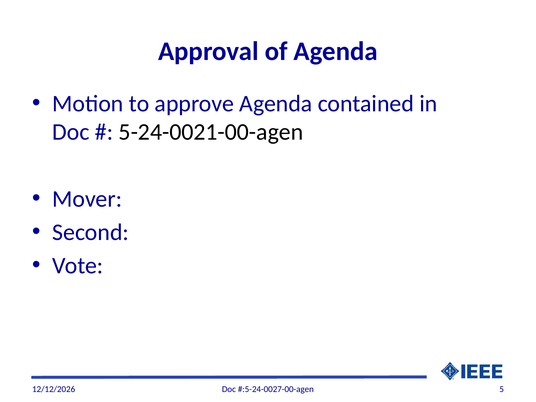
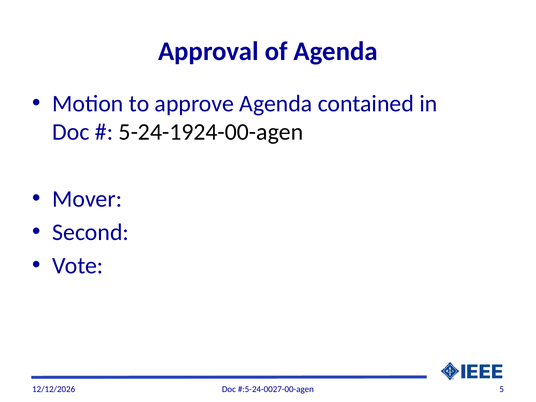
5-24-0021-00-agen: 5-24-0021-00-agen -> 5-24-1924-00-agen
